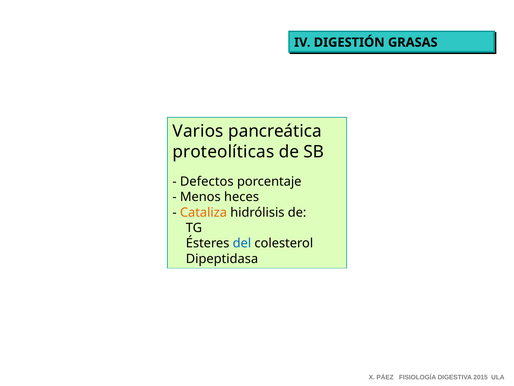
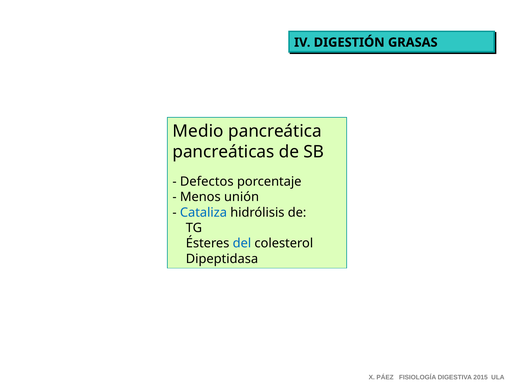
Varios: Varios -> Medio
proteolíticas: proteolíticas -> pancreáticas
heces: heces -> unión
Cataliza colour: orange -> blue
